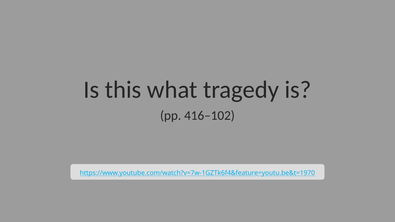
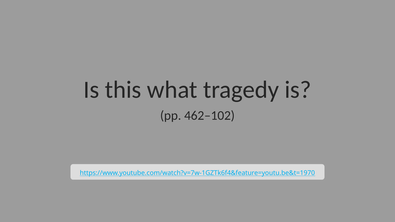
416–102: 416–102 -> 462–102
